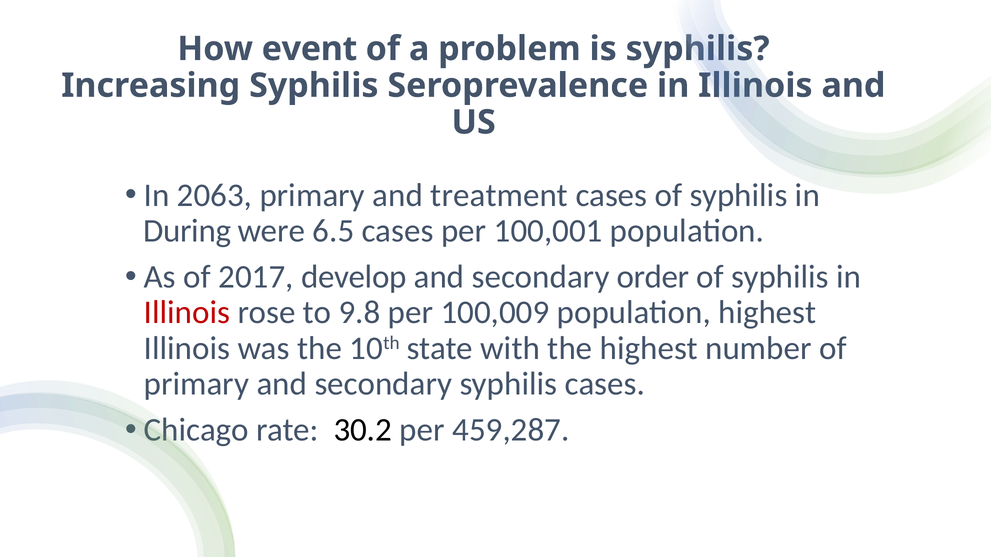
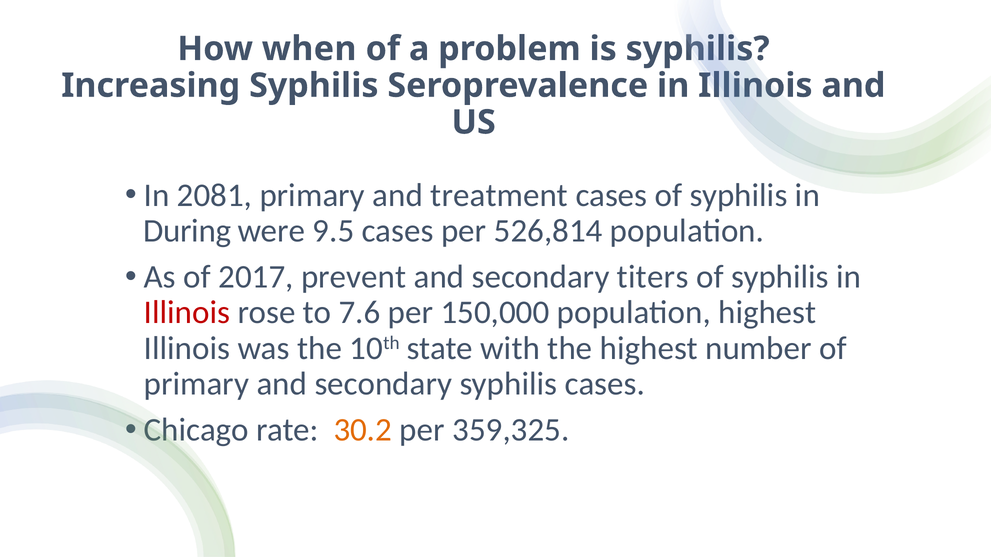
event: event -> when
2063: 2063 -> 2081
6.5: 6.5 -> 9.5
100,001: 100,001 -> 526,814
develop: develop -> prevent
order: order -> titers
9.8: 9.8 -> 7.6
100,009: 100,009 -> 150,000
30.2 colour: black -> orange
459,287: 459,287 -> 359,325
